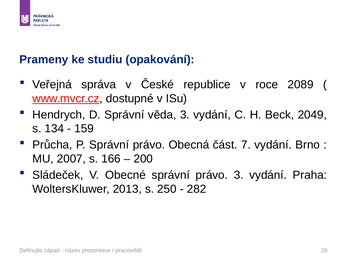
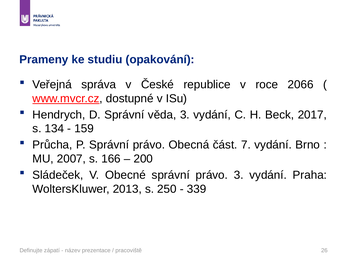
2089: 2089 -> 2066
2049: 2049 -> 2017
282: 282 -> 339
